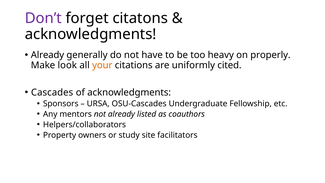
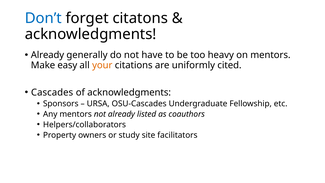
Don’t colour: purple -> blue
on properly: properly -> mentors
look: look -> easy
